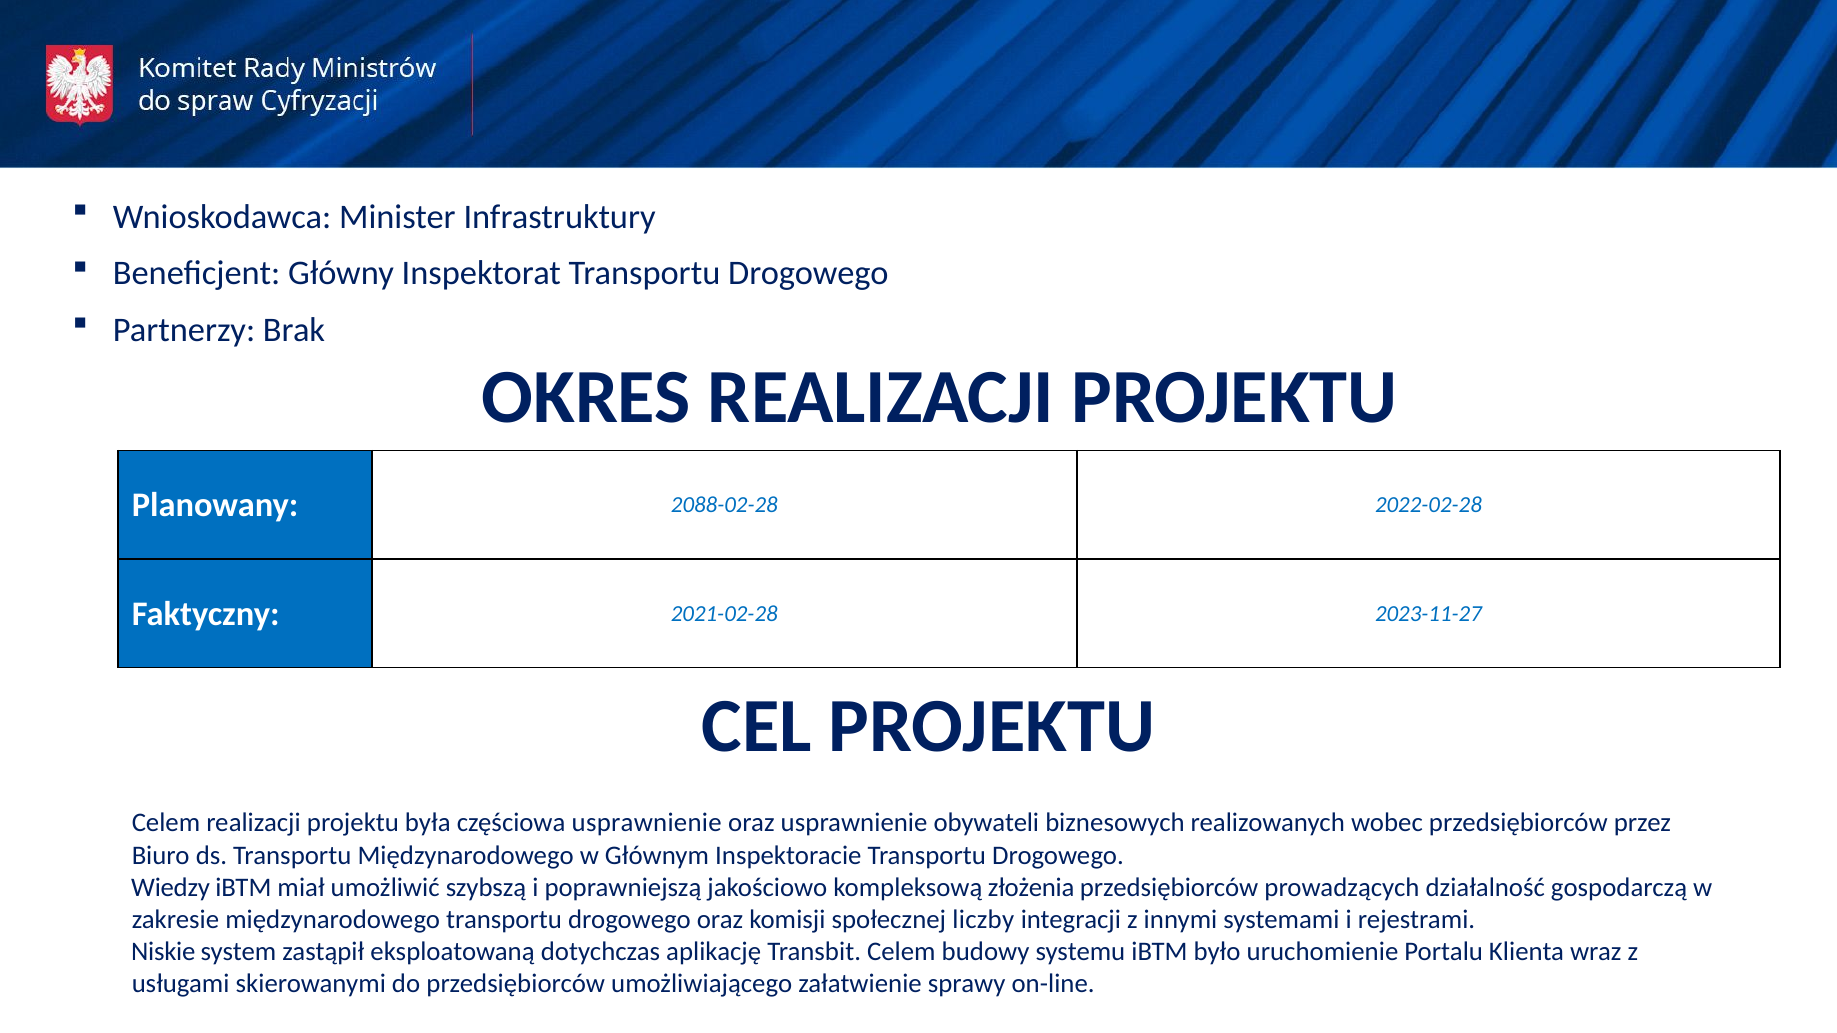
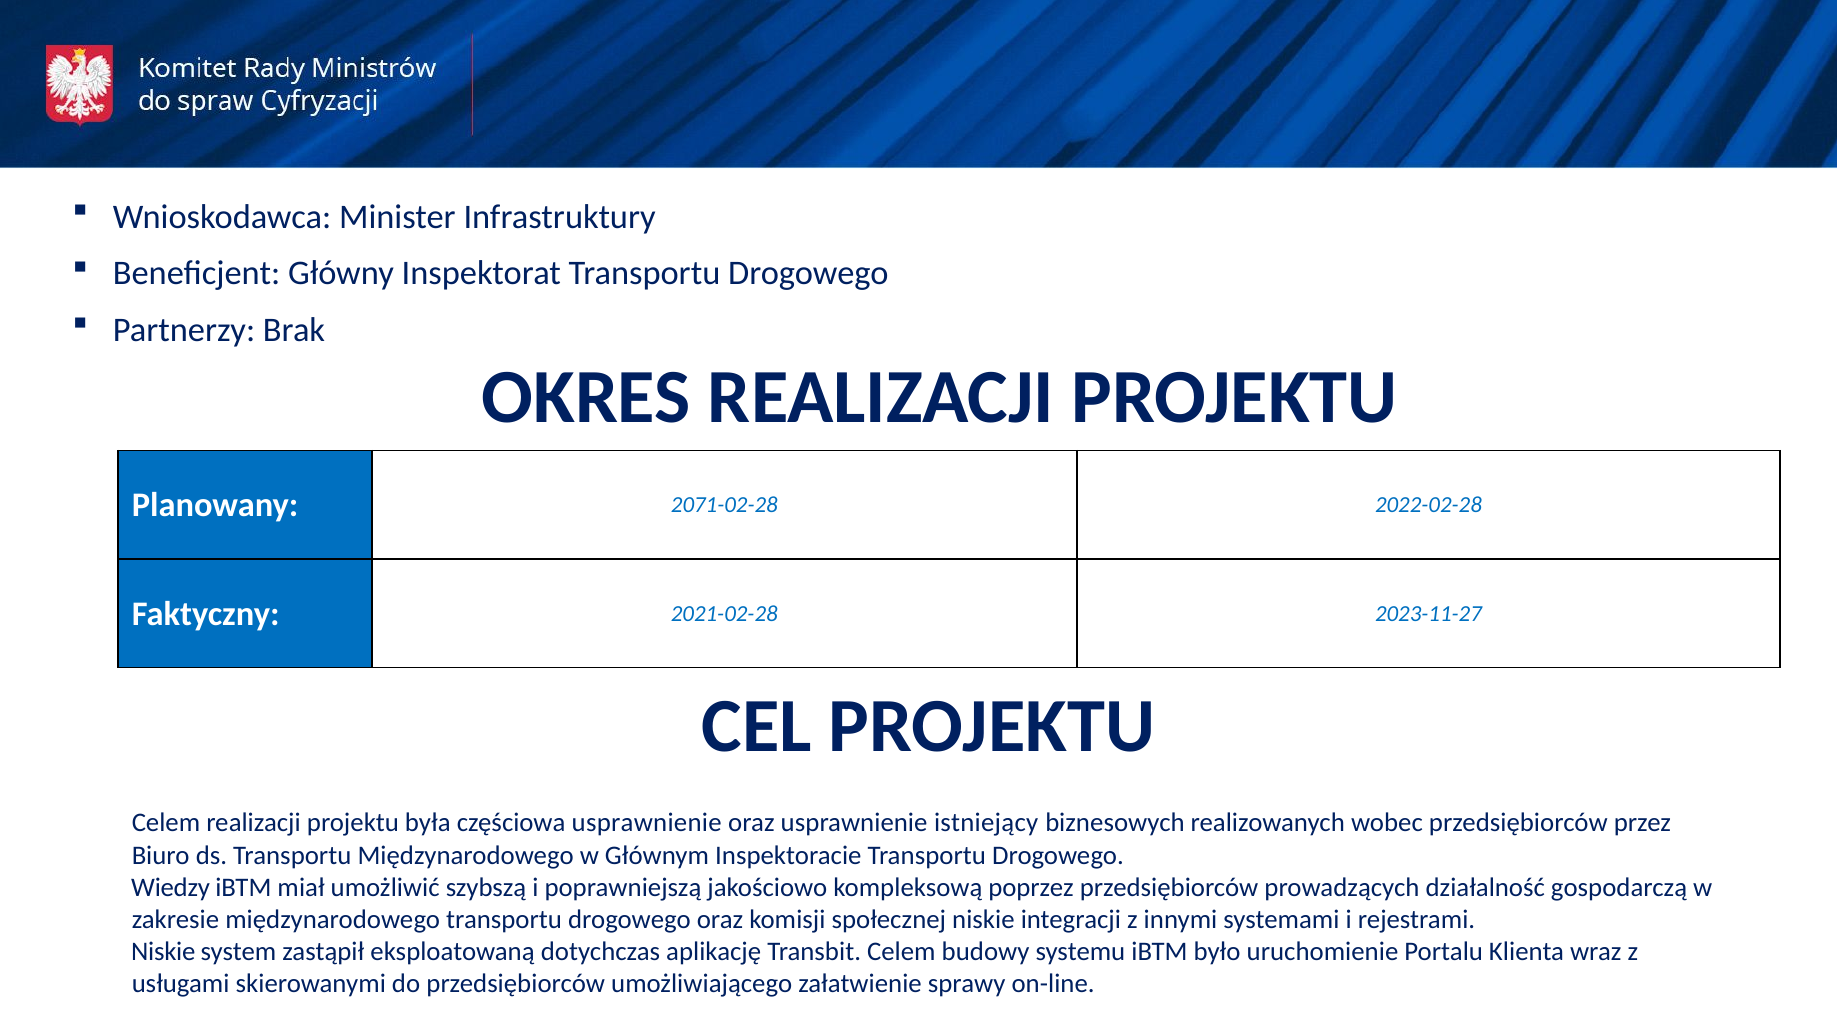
2088-02-28: 2088-02-28 -> 2071-02-28
obywateli: obywateli -> istniejący
złożenia: złożenia -> poprzez
społecznej liczby: liczby -> niskie
